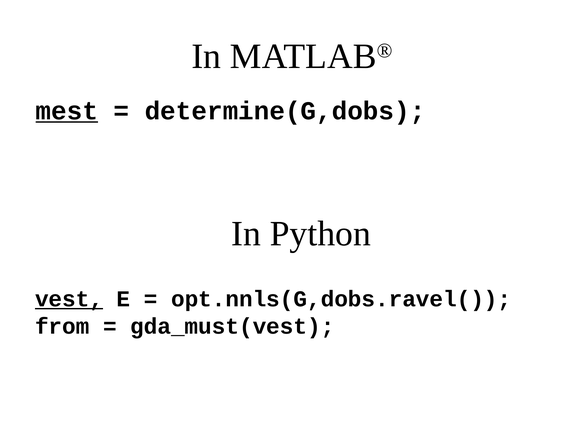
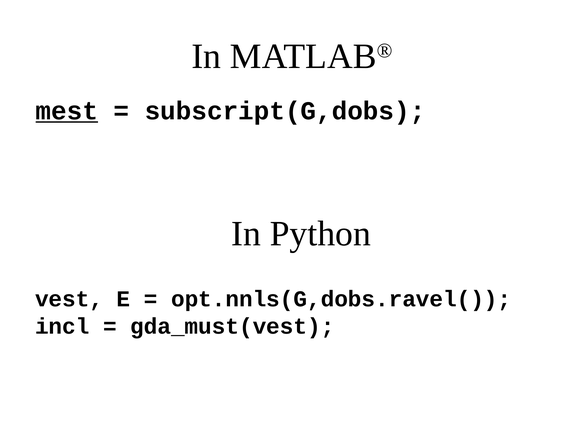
determine(G,dobs: determine(G,dobs -> subscript(G,dobs
vest underline: present -> none
from: from -> incl
